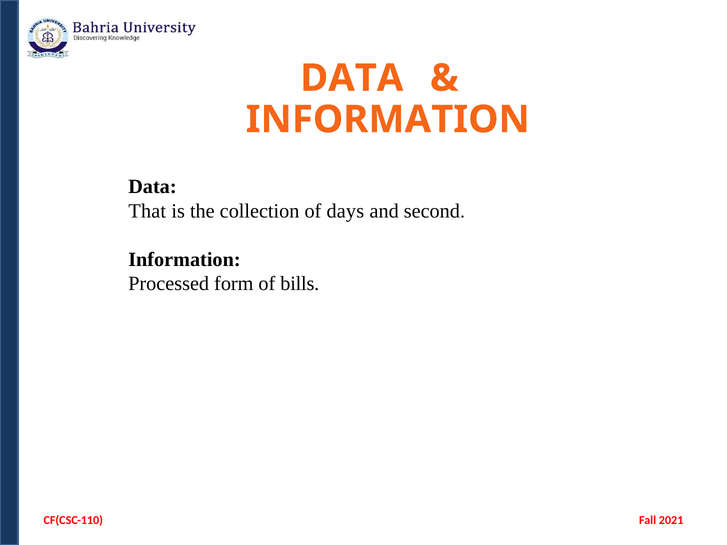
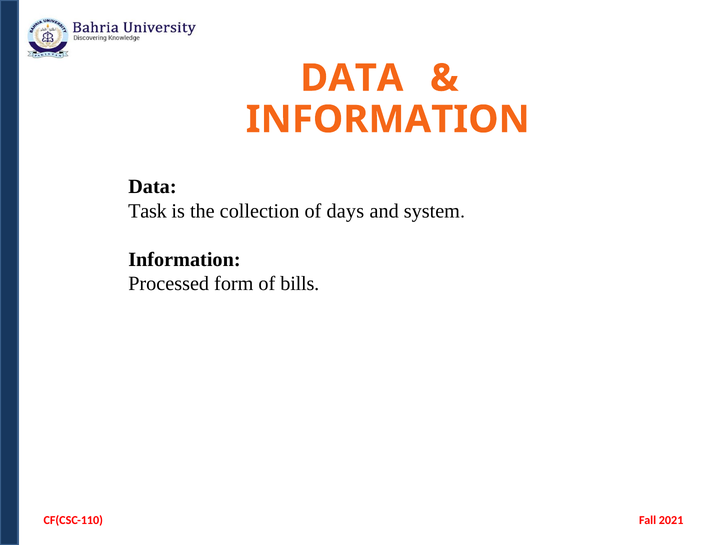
That: That -> Task
second: second -> system
